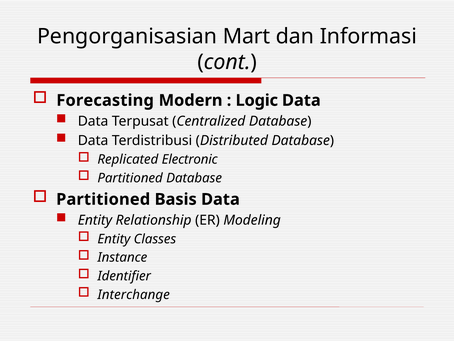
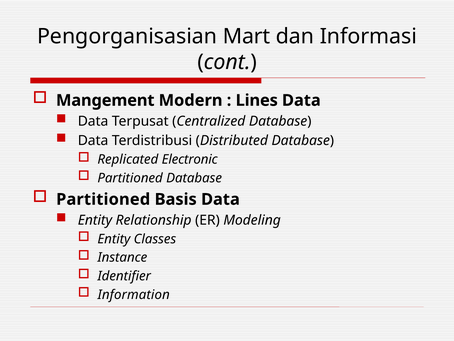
Forecasting: Forecasting -> Mangement
Logic: Logic -> Lines
Interchange: Interchange -> Information
